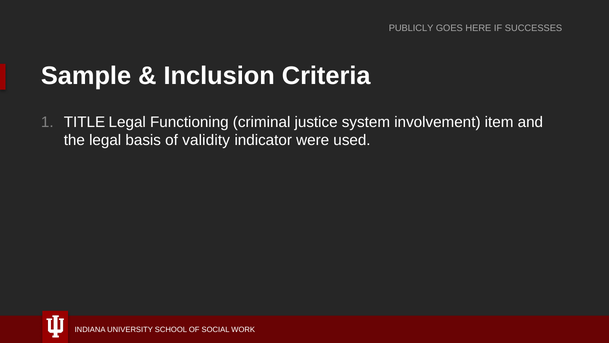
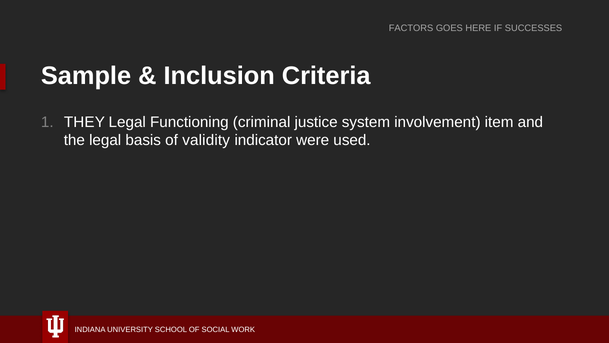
PUBLICLY: PUBLICLY -> FACTORS
TITLE: TITLE -> THEY
